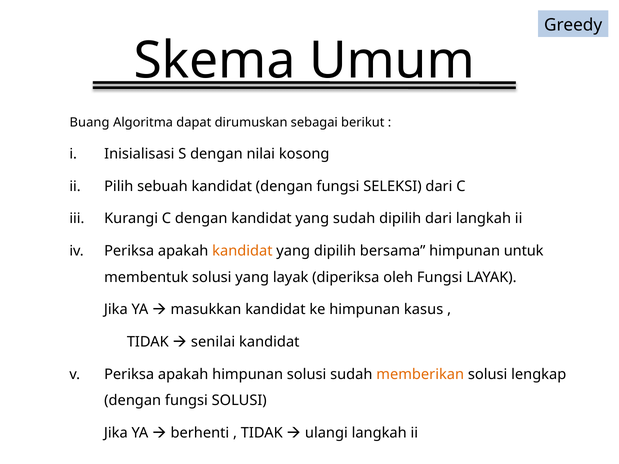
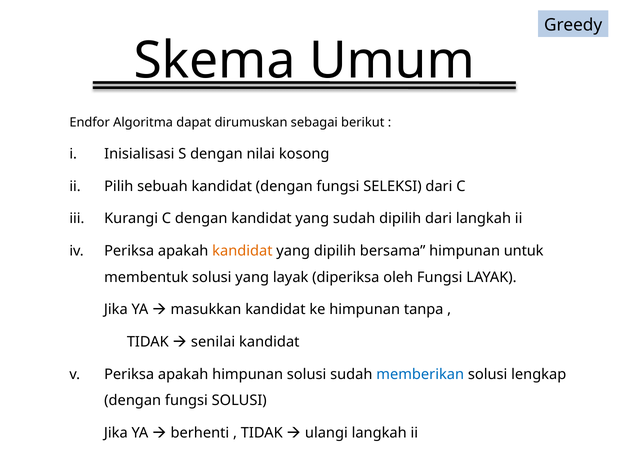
Buang: Buang -> Endfor
kasus: kasus -> tanpa
memberikan colour: orange -> blue
